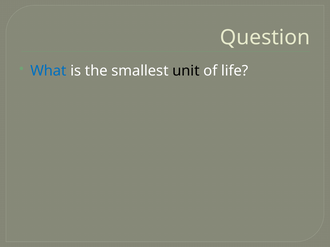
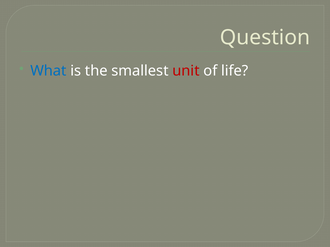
unit colour: black -> red
